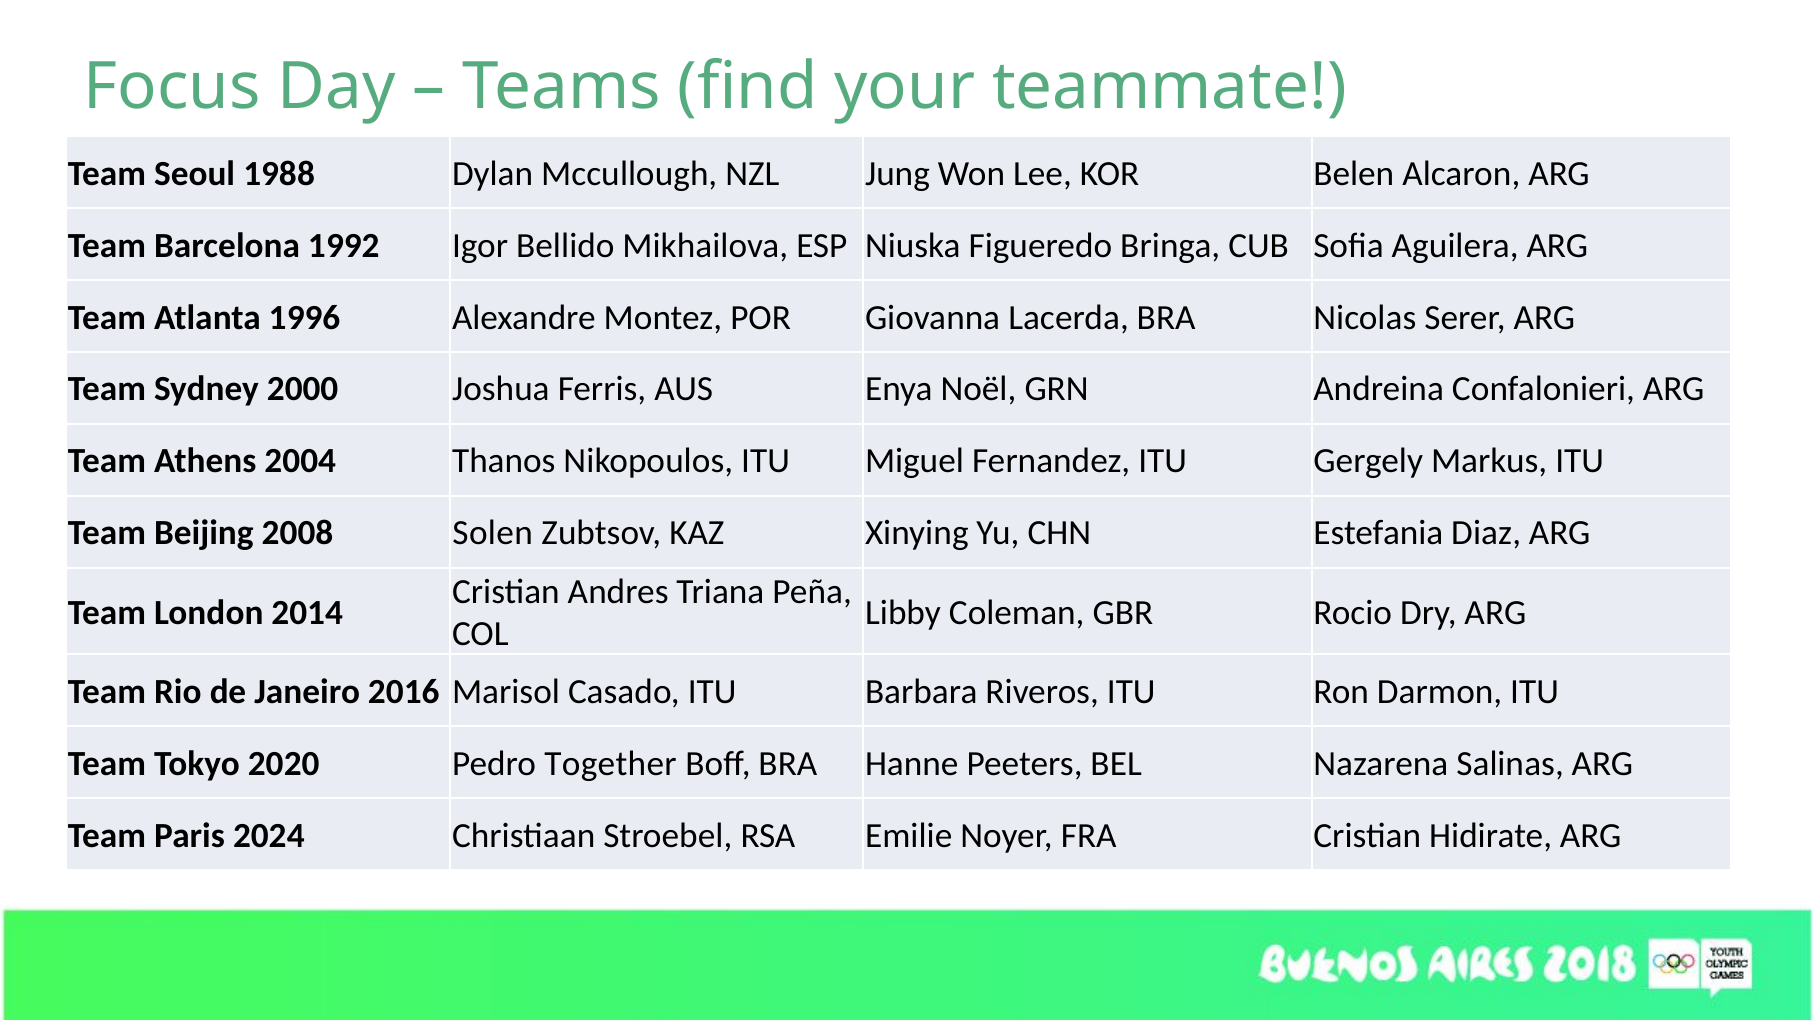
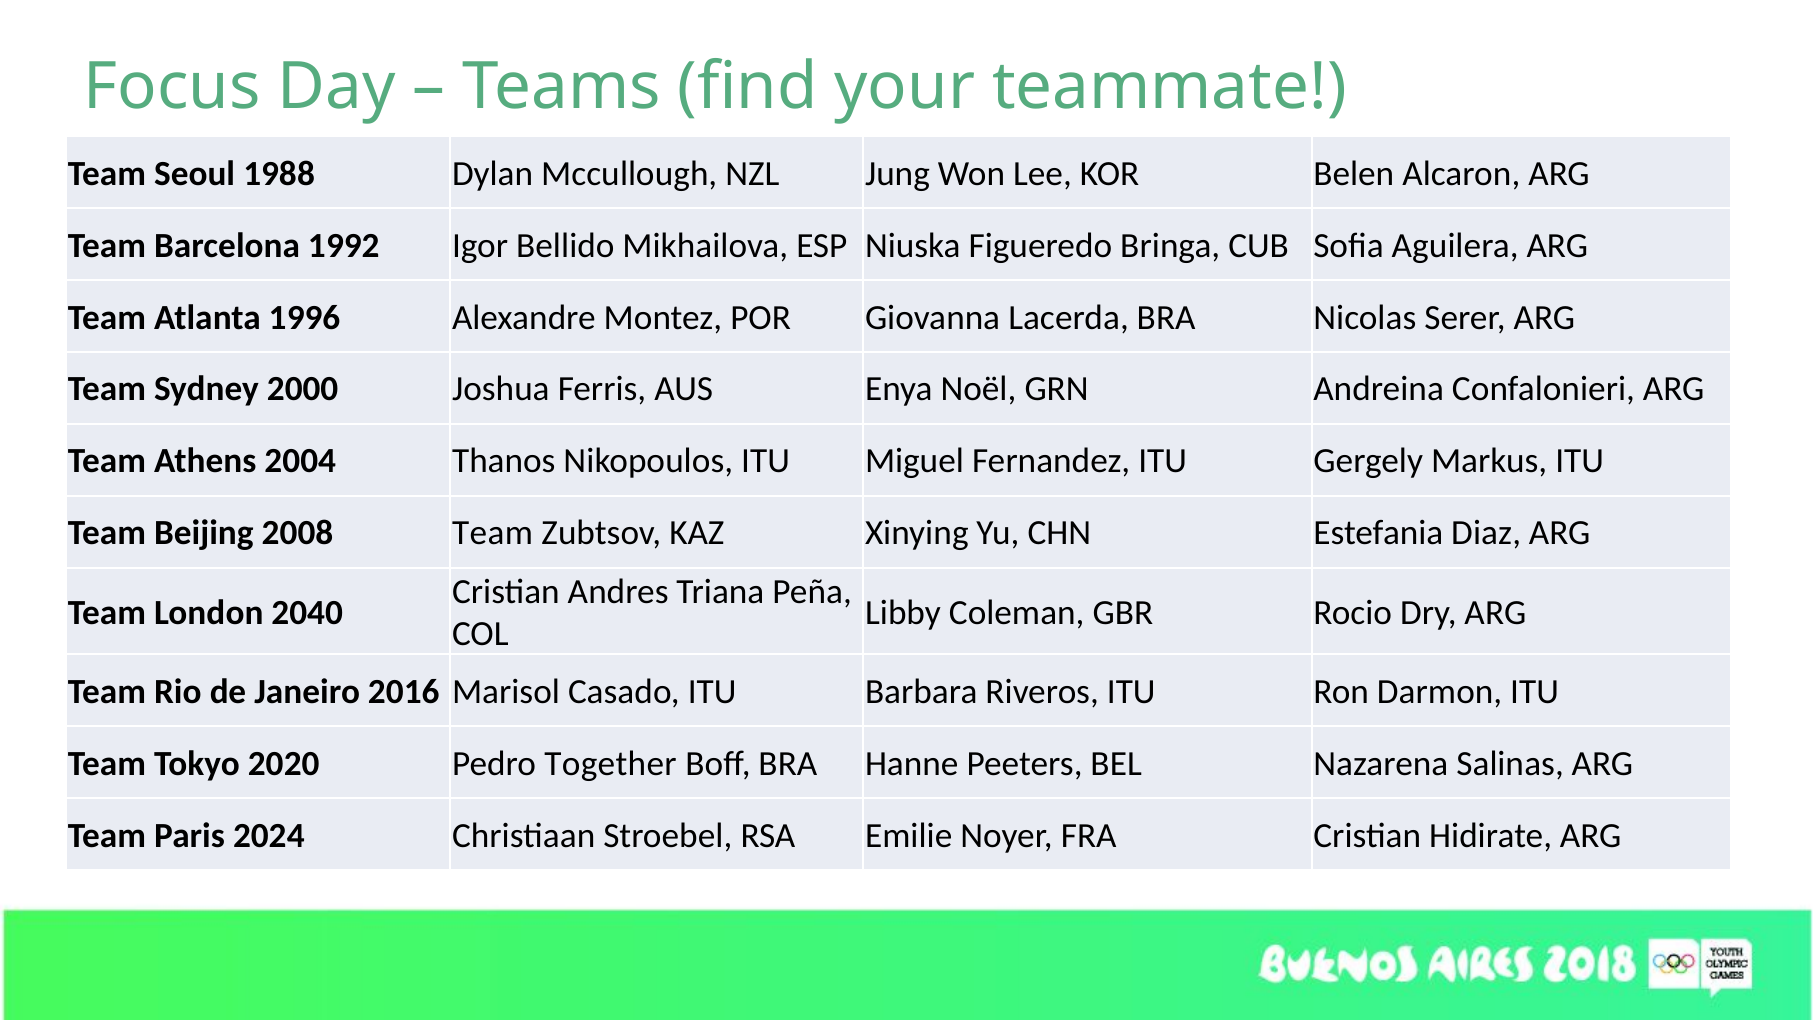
2008 Solen: Solen -> Team
2014: 2014 -> 2040
